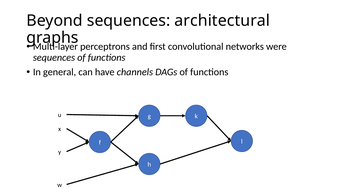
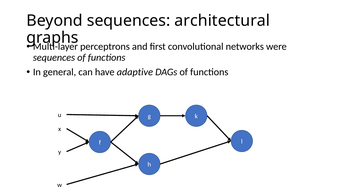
channels: channels -> adaptive
